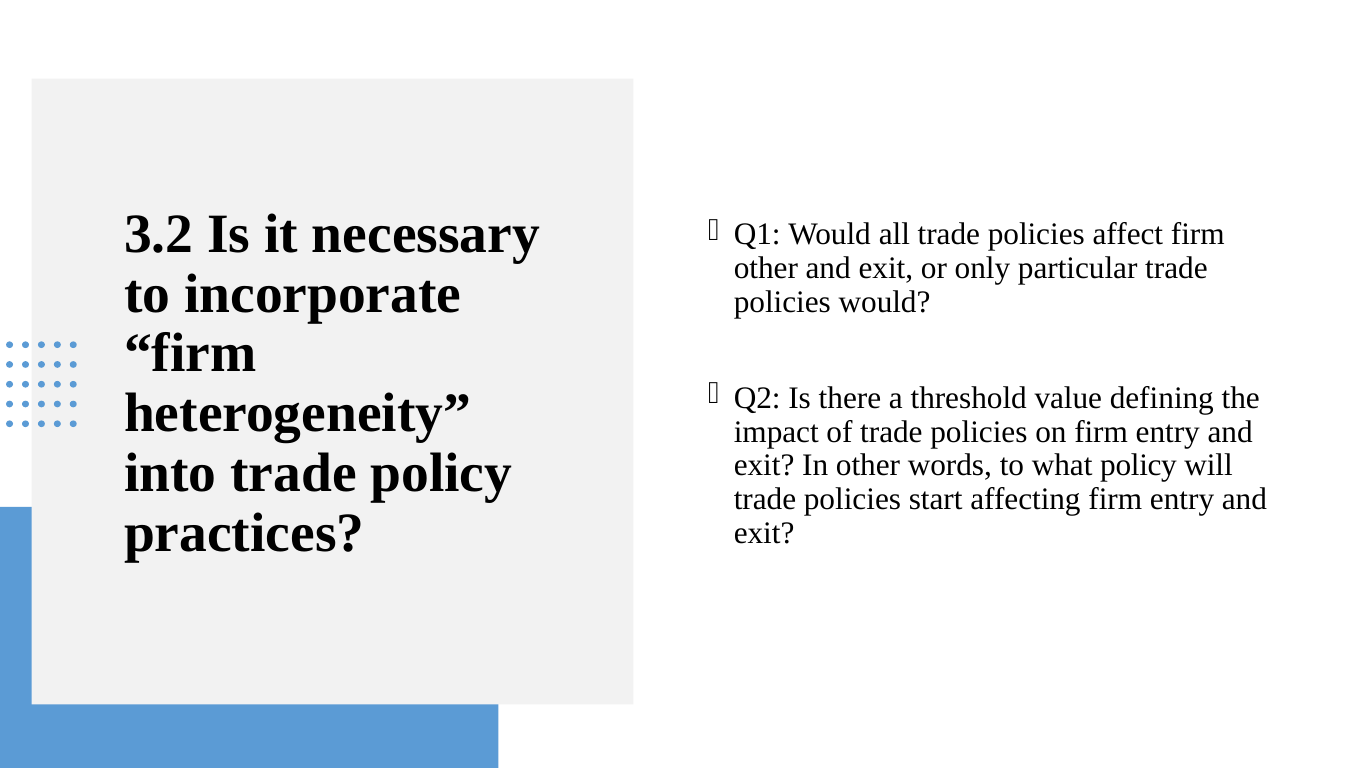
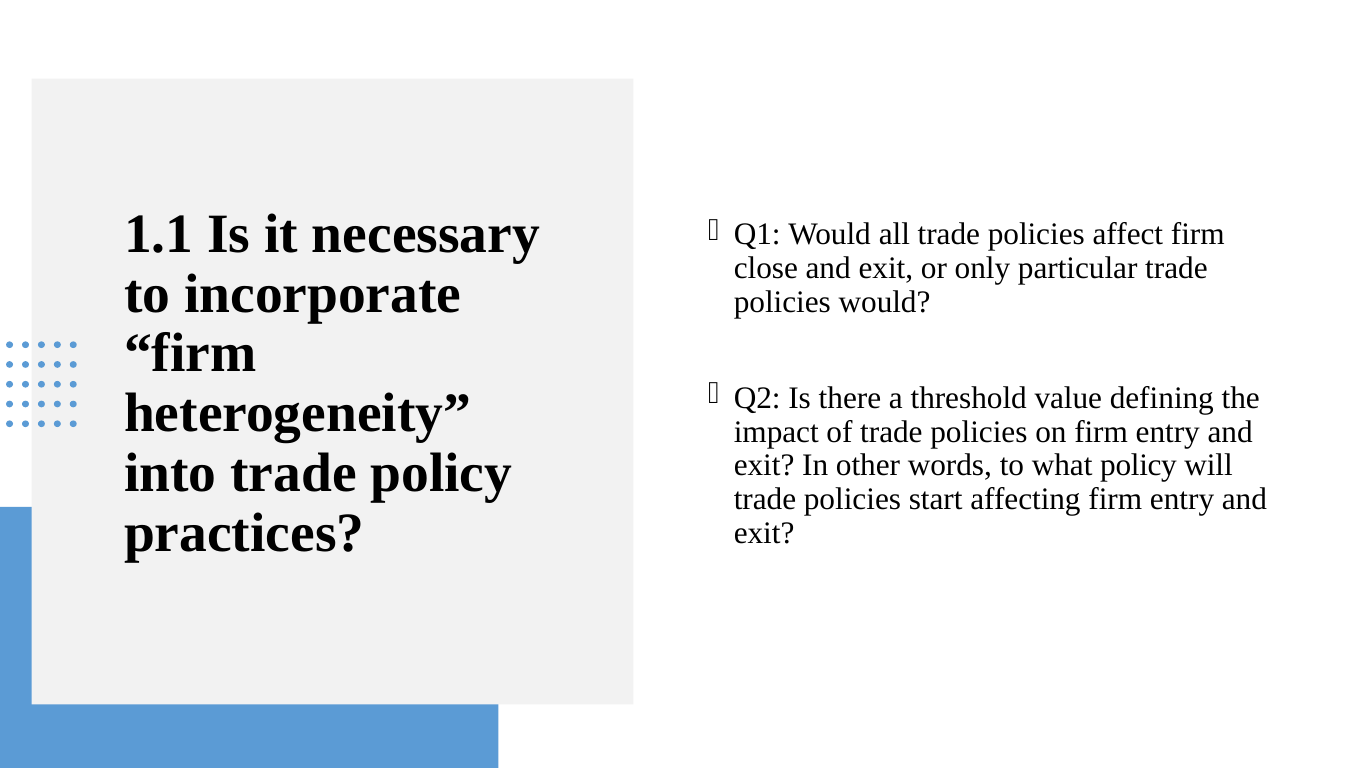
3.2: 3.2 -> 1.1
other at (766, 268): other -> close
